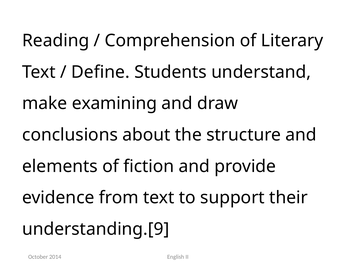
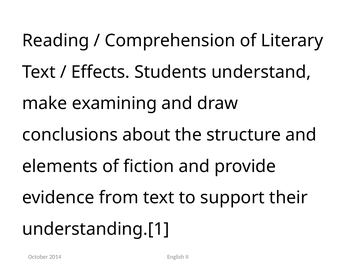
Define: Define -> Effects
understanding.[9: understanding.[9 -> understanding.[1
